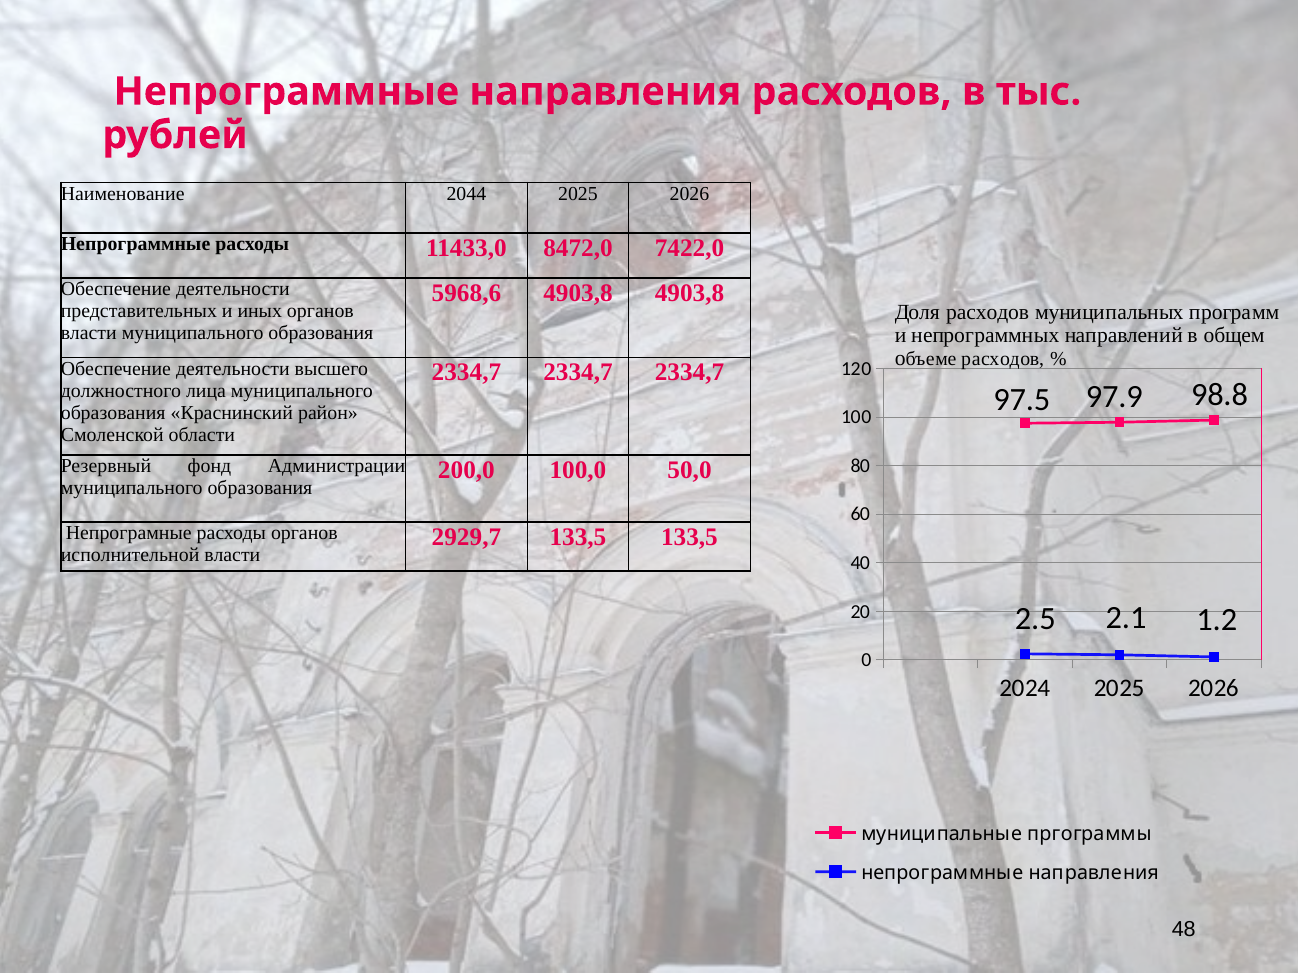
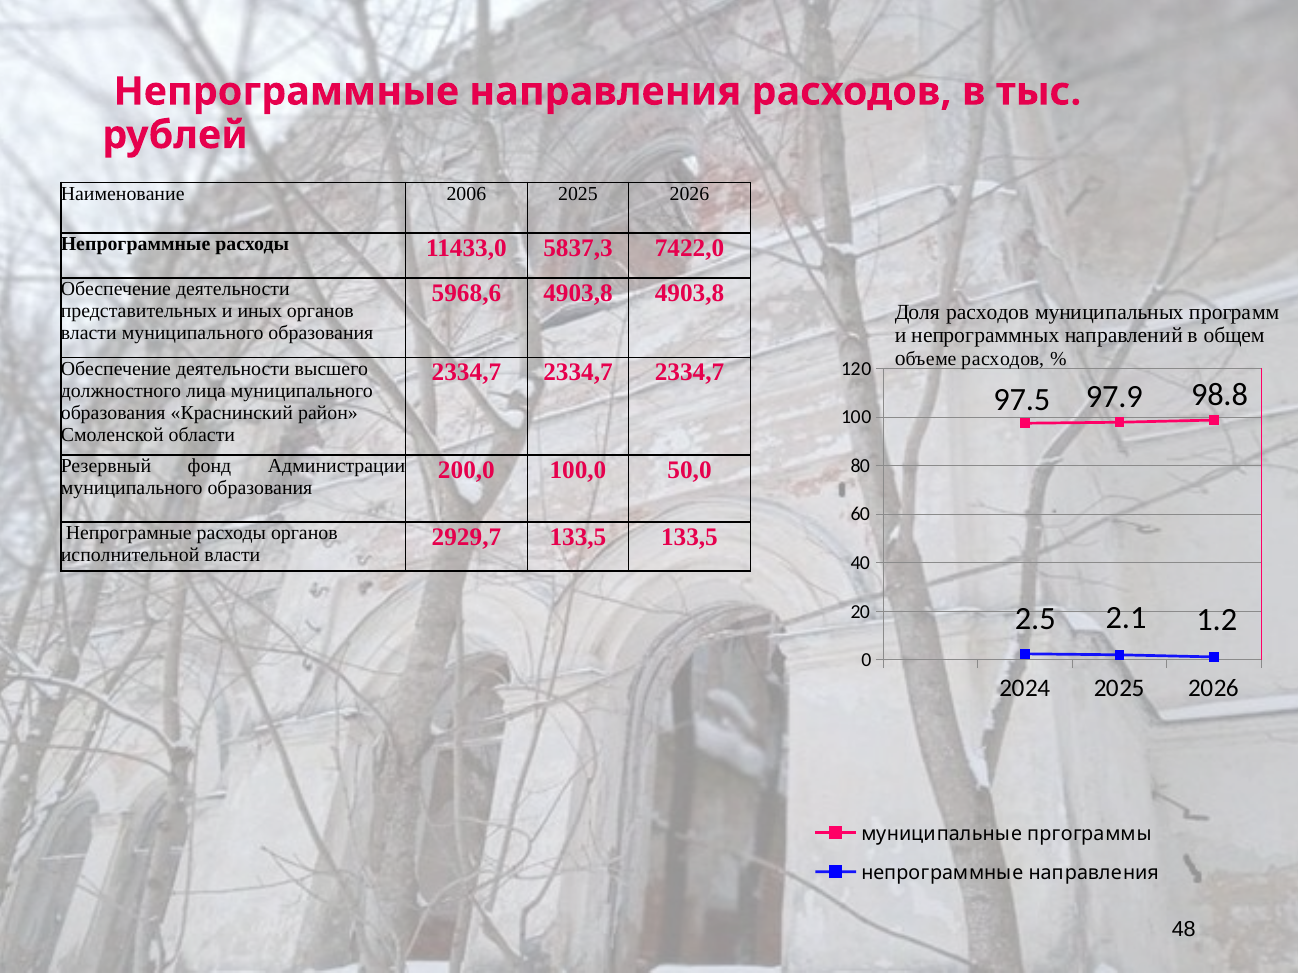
2044: 2044 -> 2006
8472,0: 8472,0 -> 5837,3
